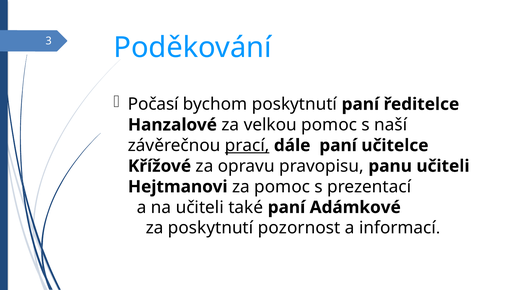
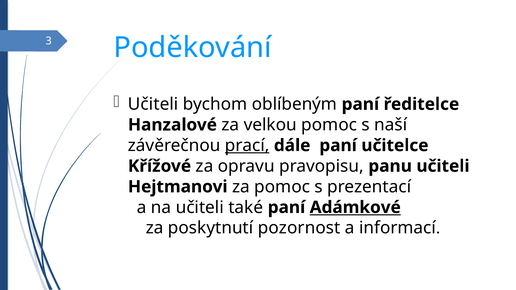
Počasí at (153, 104): Počasí -> Učiteli
bychom poskytnutí: poskytnutí -> oblíbeným
Adámkové underline: none -> present
